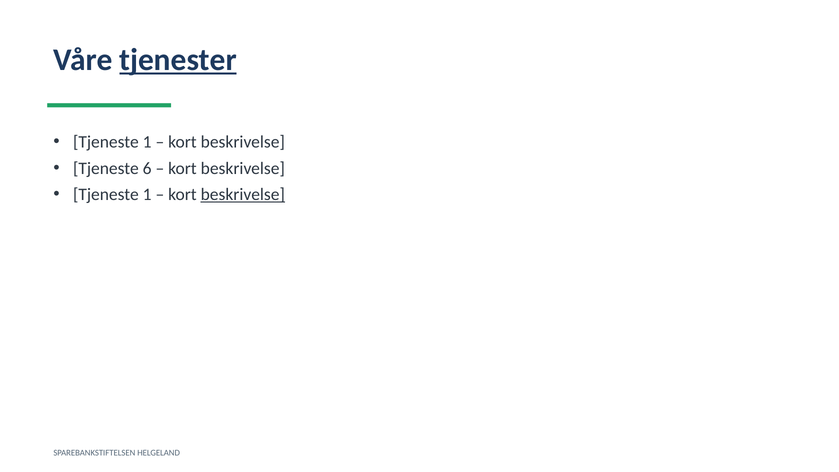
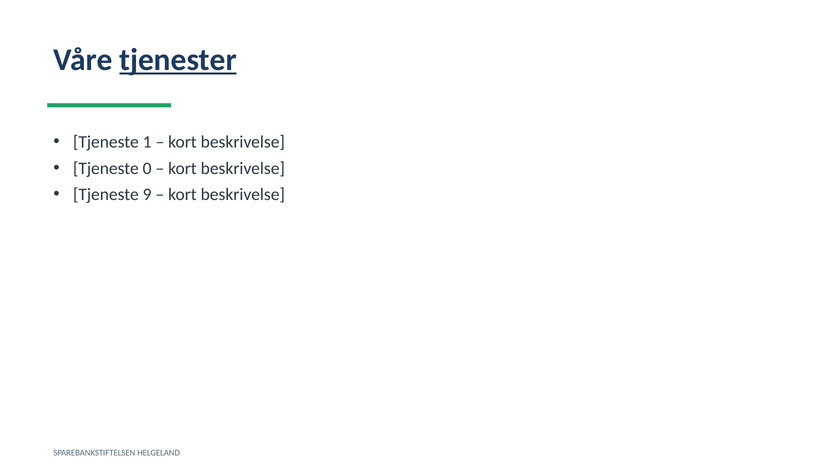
6: 6 -> 0
1 at (147, 195): 1 -> 9
beskrivelse at (243, 195) underline: present -> none
